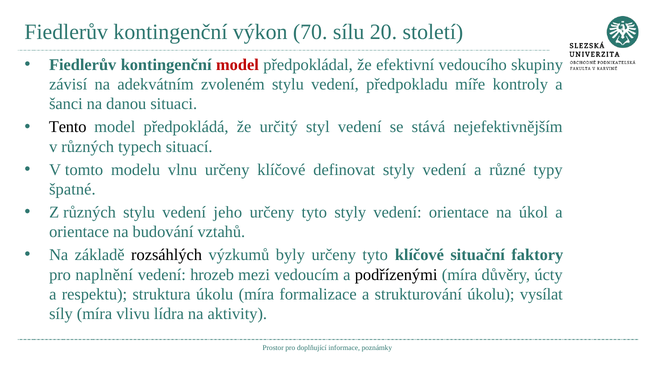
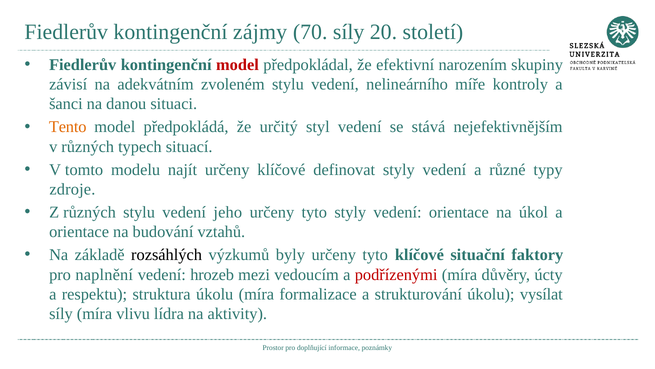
výkon: výkon -> zájmy
70 sílu: sílu -> síly
vedoucího: vedoucího -> narozením
předpokladu: předpokladu -> nelineárního
Tento colour: black -> orange
vlnu: vlnu -> najít
špatné: špatné -> zdroje
podřízenými colour: black -> red
